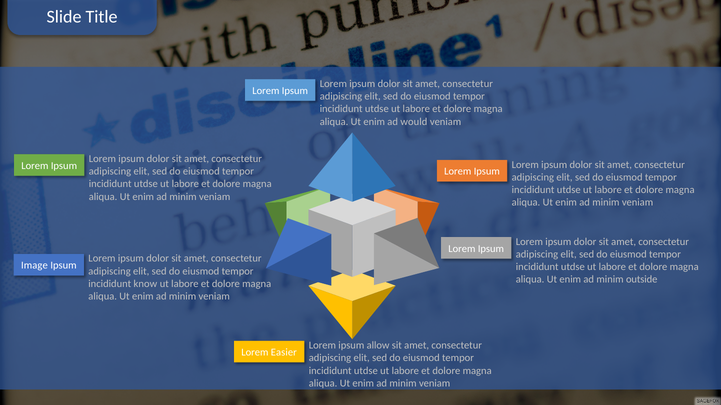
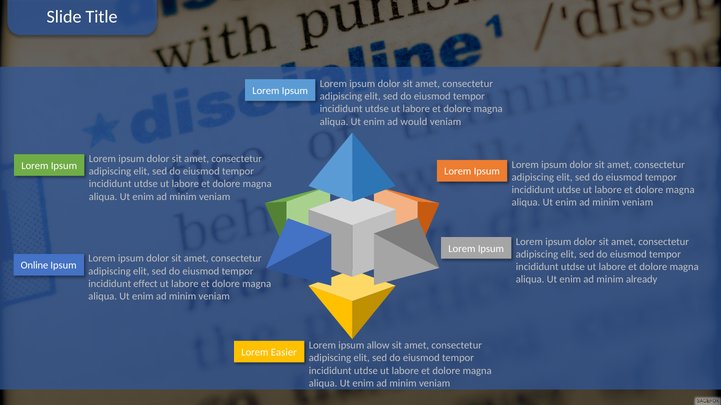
Image: Image -> Online
outside: outside -> already
know: know -> effect
